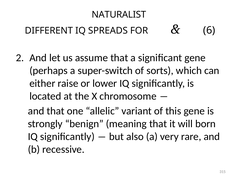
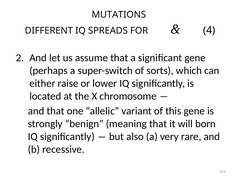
NATURALIST: NATURALIST -> MUTATIONS
6: 6 -> 4
